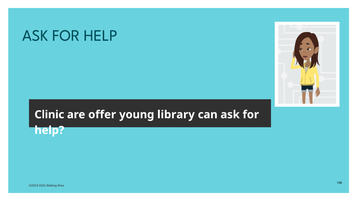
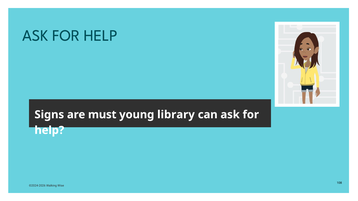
Clinic: Clinic -> Signs
offer: offer -> must
